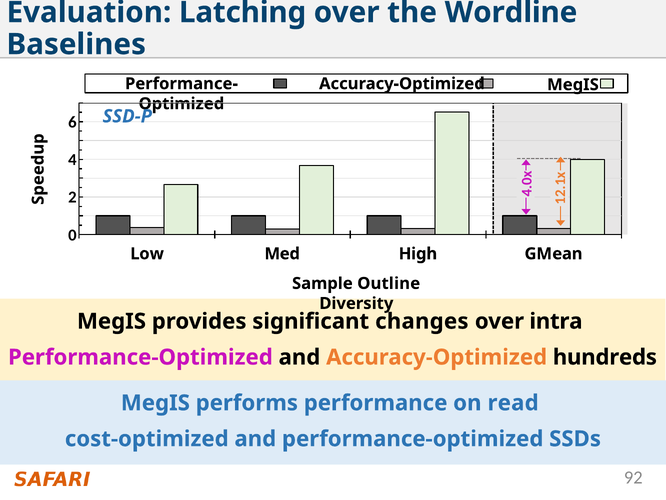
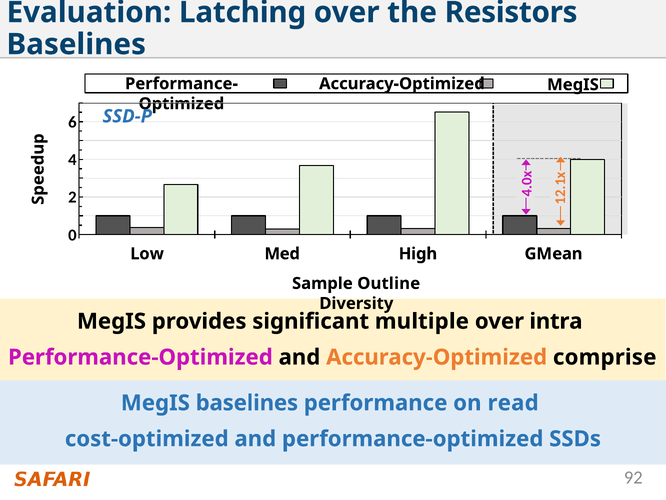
Wordline: Wordline -> Resistors
changes: changes -> multiple
hundreds: hundreds -> comprise
MegIS performs: performs -> baselines
